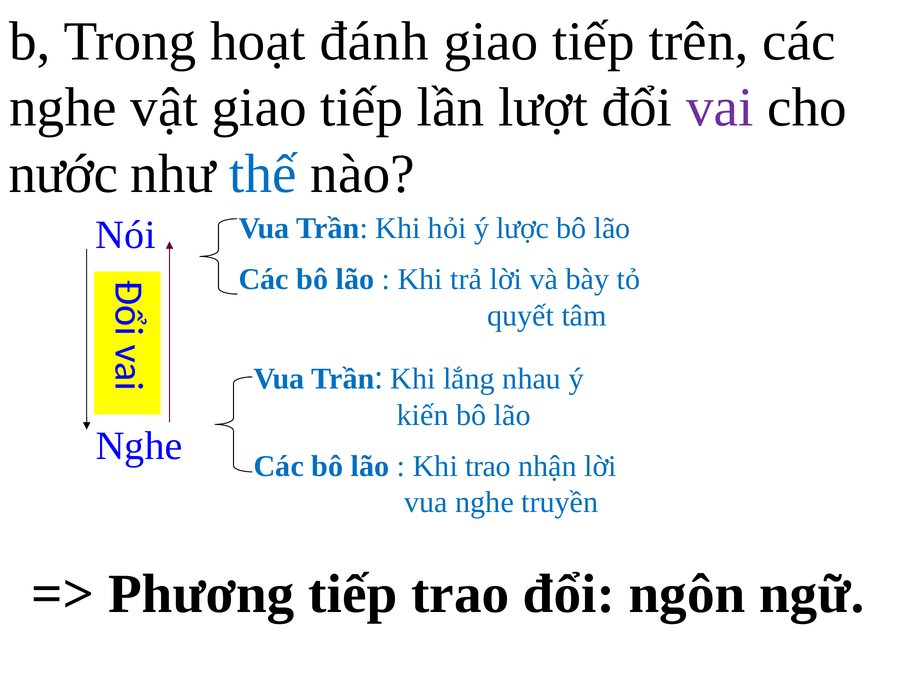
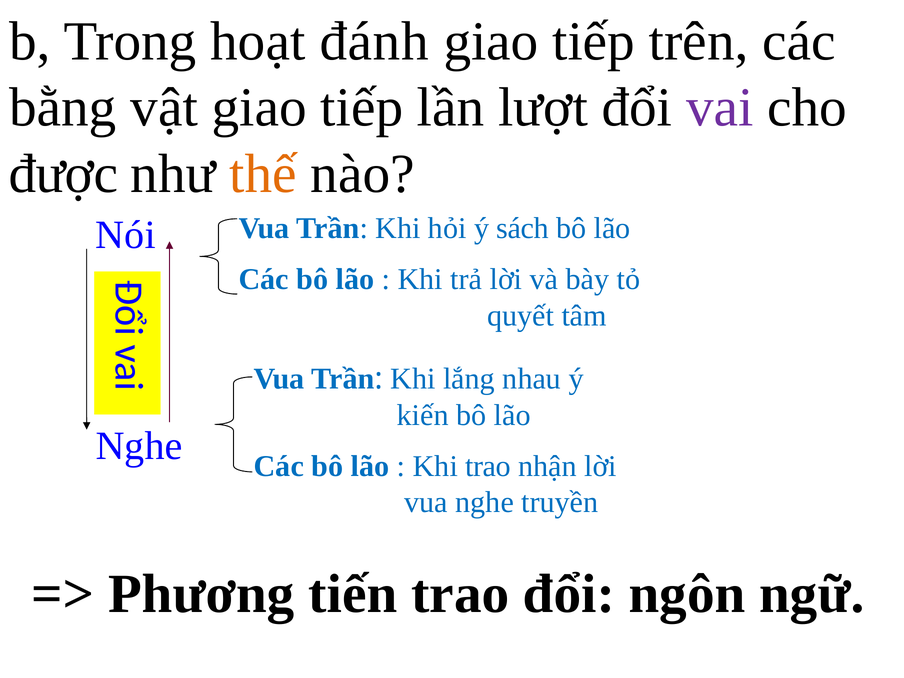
nghe at (63, 108): nghe -> bằng
nước: nước -> được
thế colour: blue -> orange
lược: lược -> sách
Phương tiếp: tiếp -> tiến
